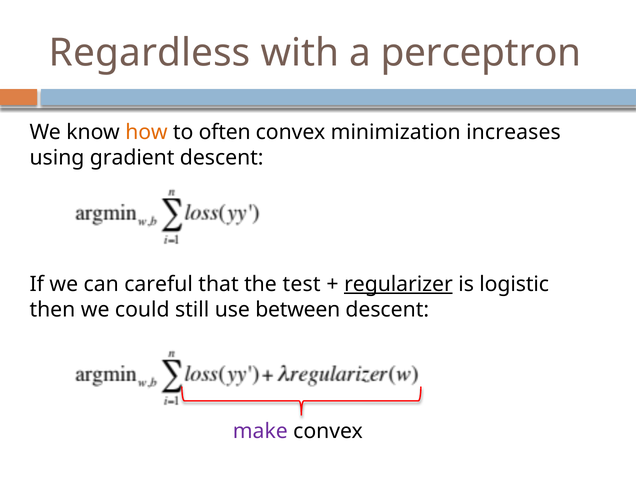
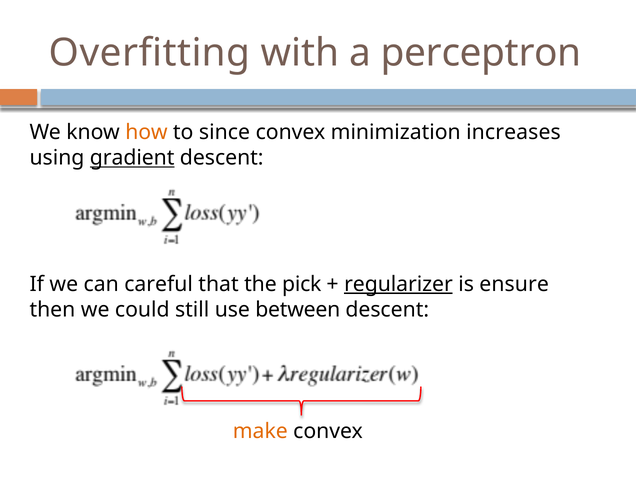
Regardless: Regardless -> Overfitting
often: often -> since
gradient underline: none -> present
test: test -> pick
logistic: logistic -> ensure
make colour: purple -> orange
